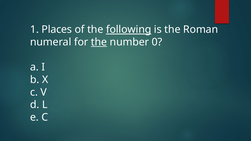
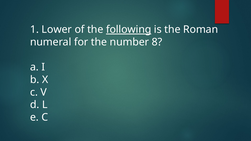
Places: Places -> Lower
the at (99, 42) underline: present -> none
0: 0 -> 8
